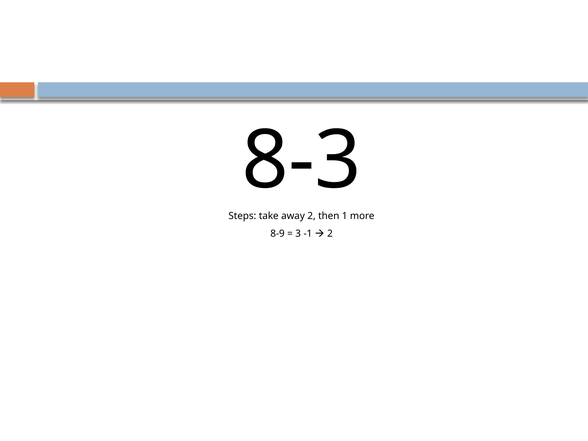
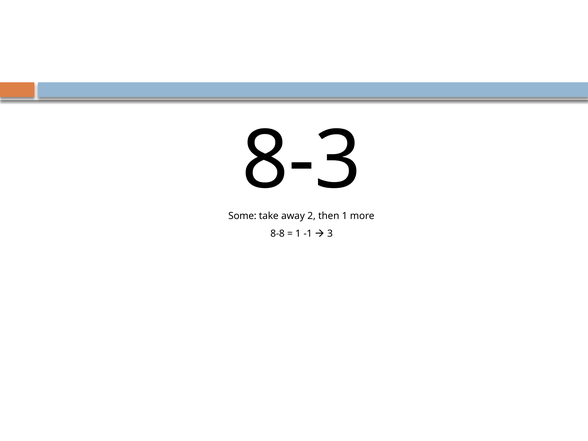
Steps: Steps -> Some
8-9: 8-9 -> 8-8
3 at (298, 233): 3 -> 1
2 at (330, 233): 2 -> 3
